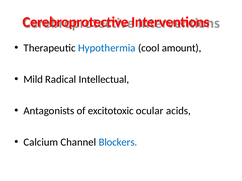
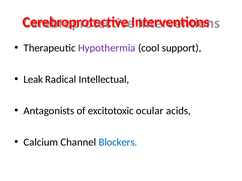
Hypothermia colour: blue -> purple
amount: amount -> support
Mild: Mild -> Leak
